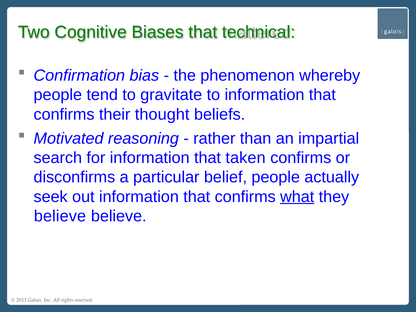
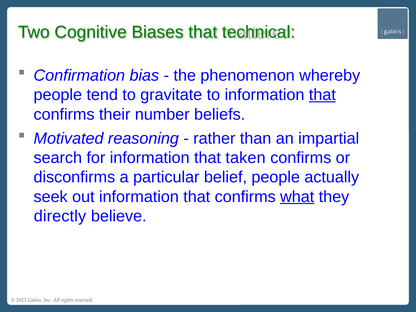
that at (322, 95) underline: none -> present
thought: thought -> number
believe at (60, 216): believe -> directly
